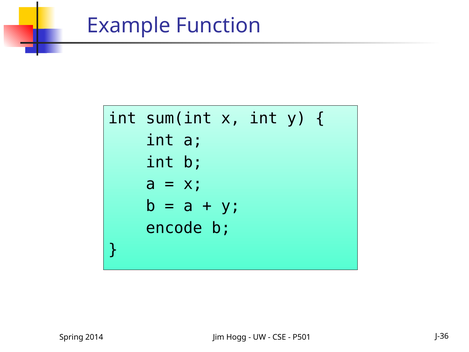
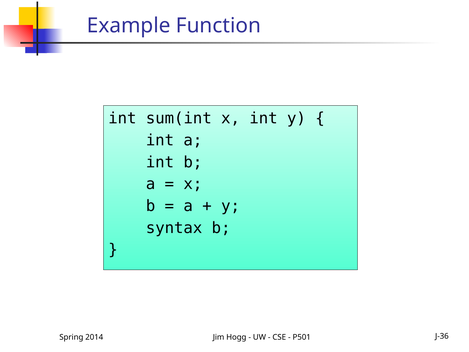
encode: encode -> syntax
